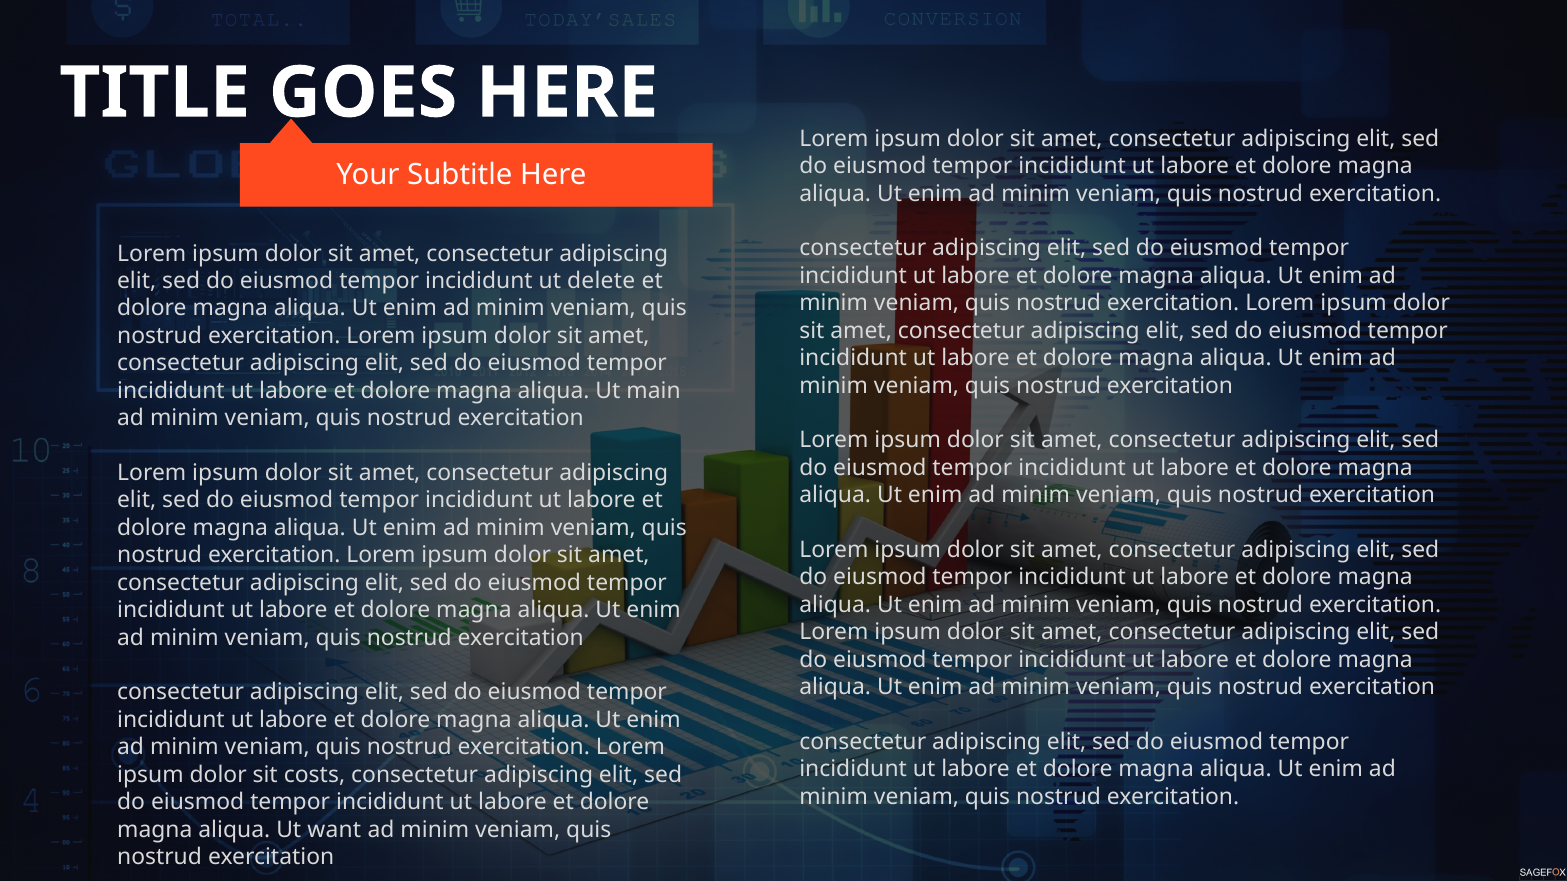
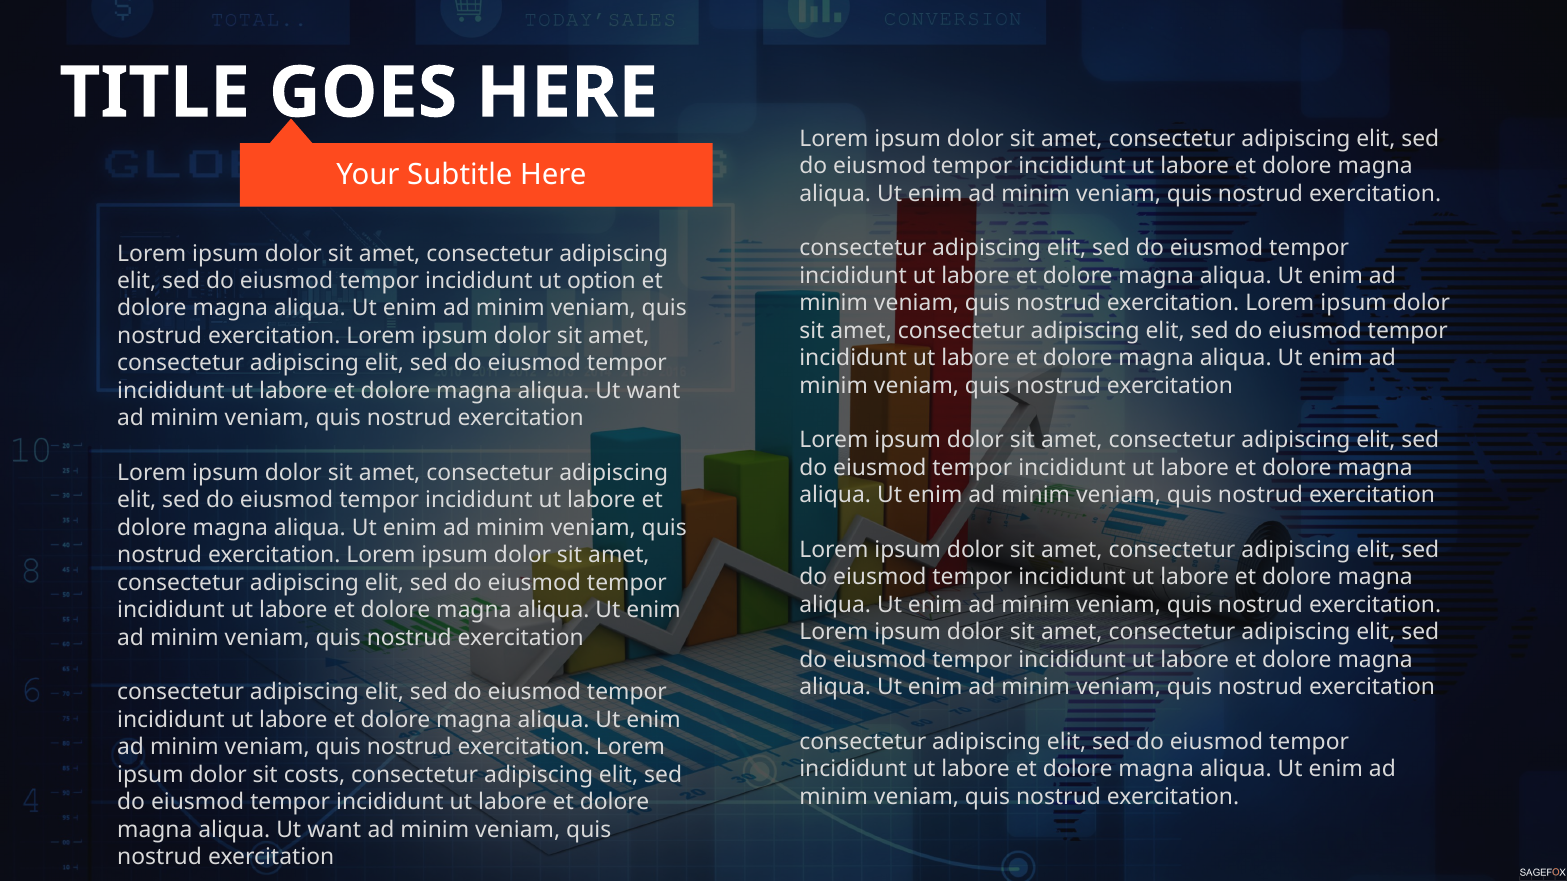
delete: delete -> option
main at (654, 391): main -> want
